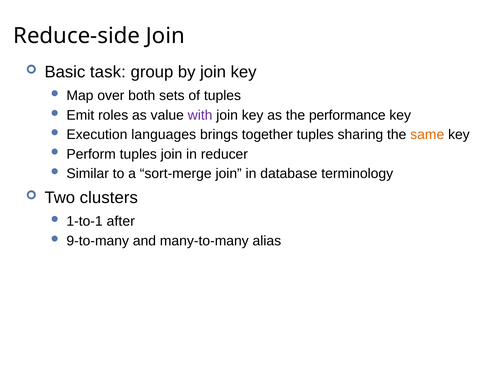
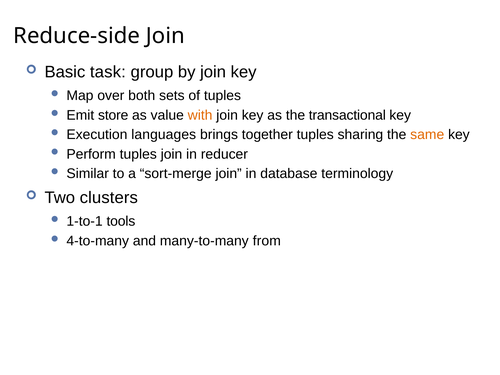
roles: roles -> store
with colour: purple -> orange
performance: performance -> transactional
after: after -> tools
9-to-many: 9-to-many -> 4-to-many
alias: alias -> from
